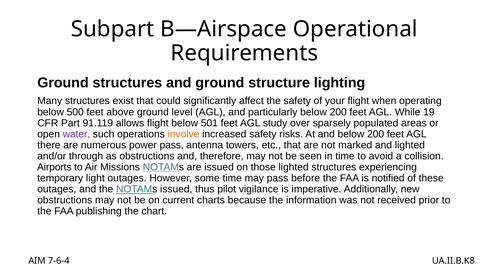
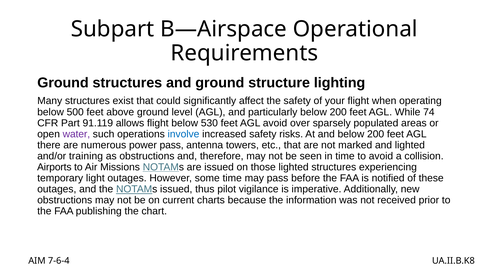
19: 19 -> 74
501: 501 -> 530
AGL study: study -> avoid
involve colour: orange -> blue
through: through -> training
